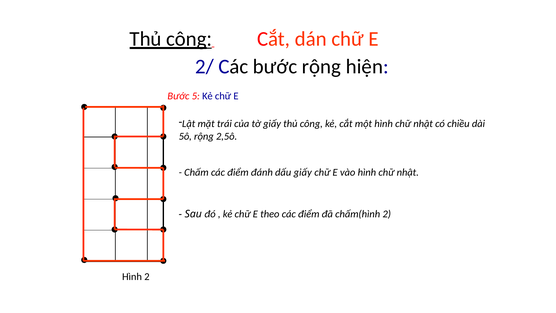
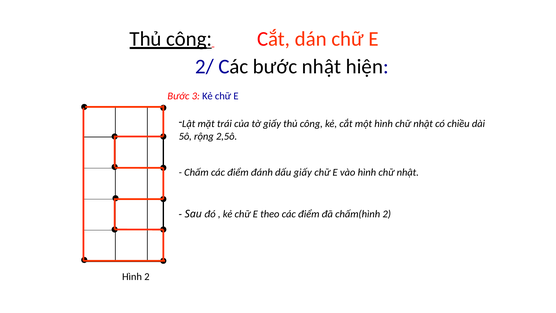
bước rộng: rộng -> nhật
5: 5 -> 3
